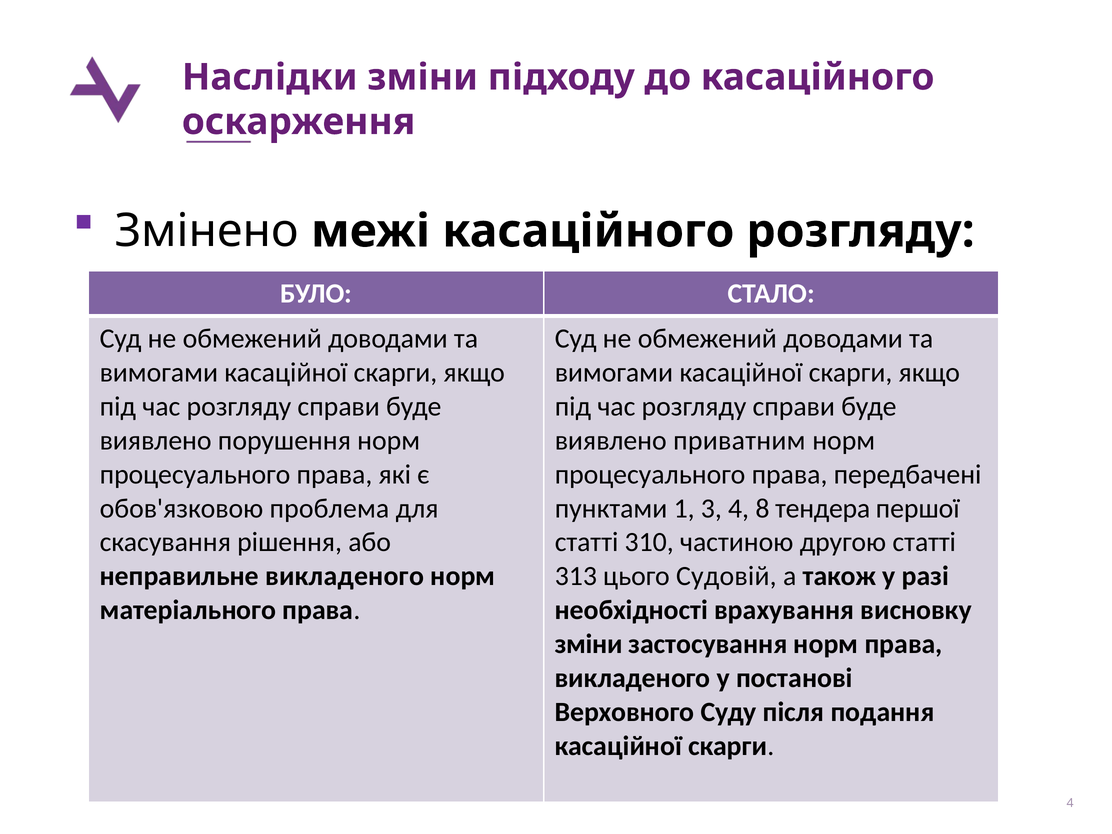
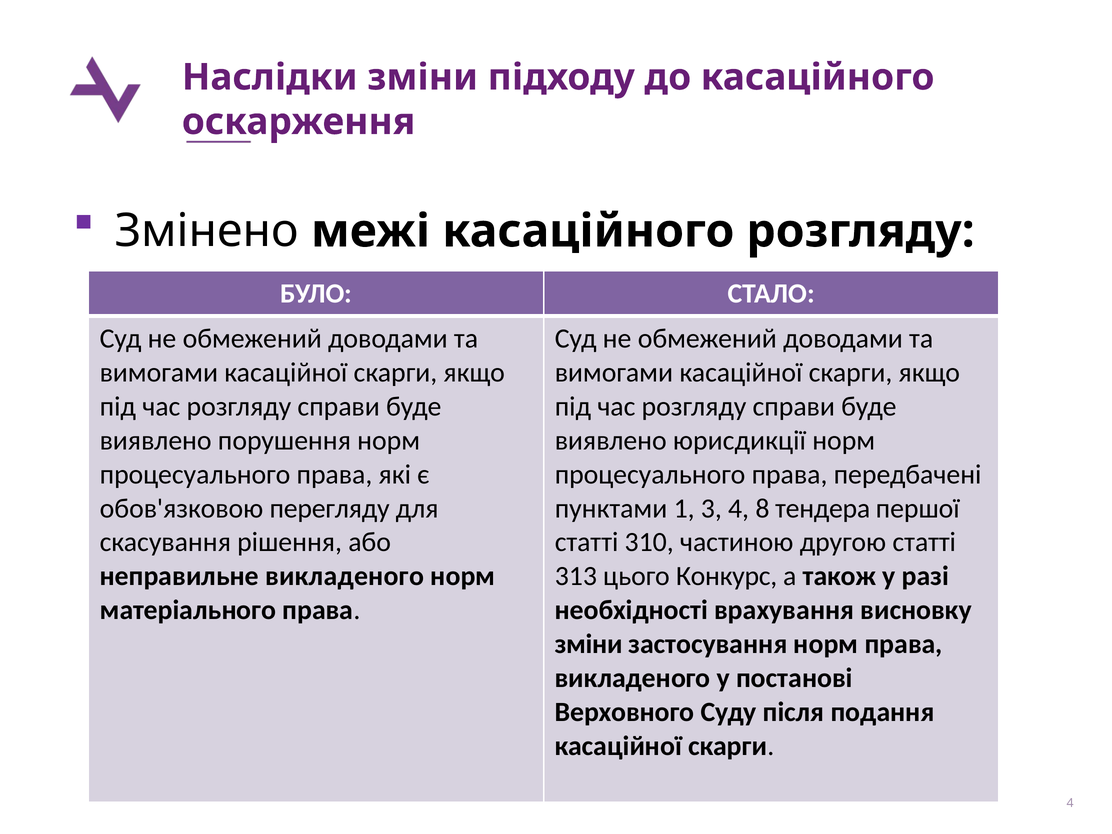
приватним: приватним -> юрисдикції
проблема: проблема -> перегляду
Судовій: Судовій -> Конкурс
